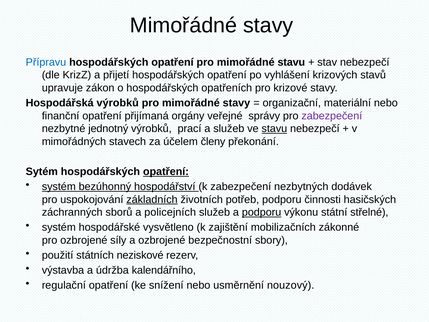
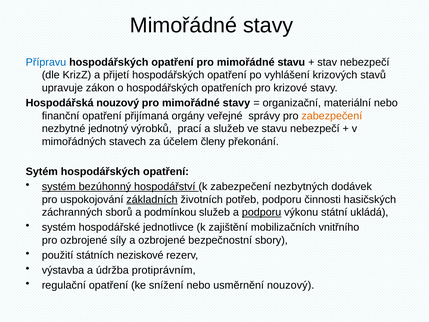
Hospodářská výrobků: výrobků -> nouzový
zabezpečení at (332, 116) colour: purple -> orange
stavu at (274, 129) underline: present -> none
opatření at (166, 171) underline: present -> none
policejních: policejních -> podmínkou
střelné: střelné -> ukládá
vysvětleno: vysvětleno -> jednotlivce
zákonné: zákonné -> vnitřního
kalendářního: kalendářního -> protiprávním
